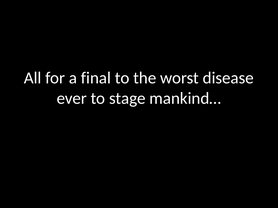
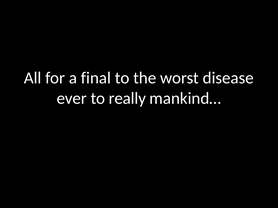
stage: stage -> really
